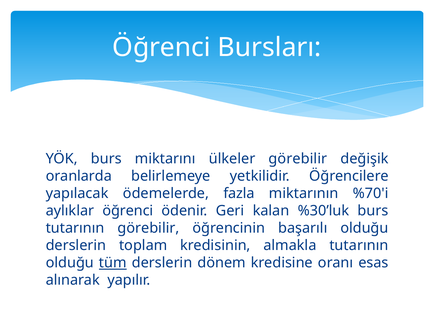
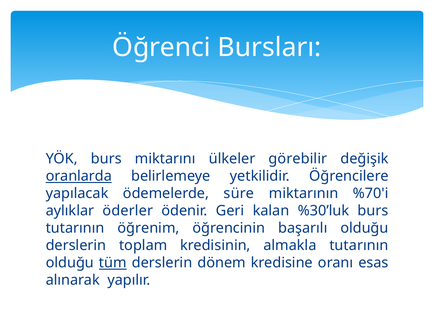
oranlarda underline: none -> present
fazla: fazla -> süre
aylıklar öğrenci: öğrenci -> öderler
tutarının görebilir: görebilir -> öğrenim
